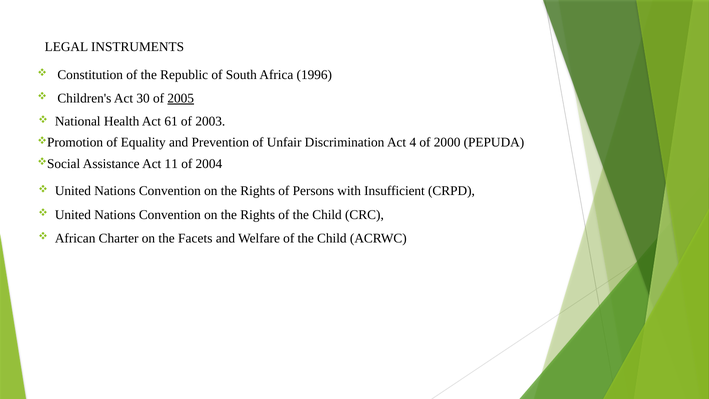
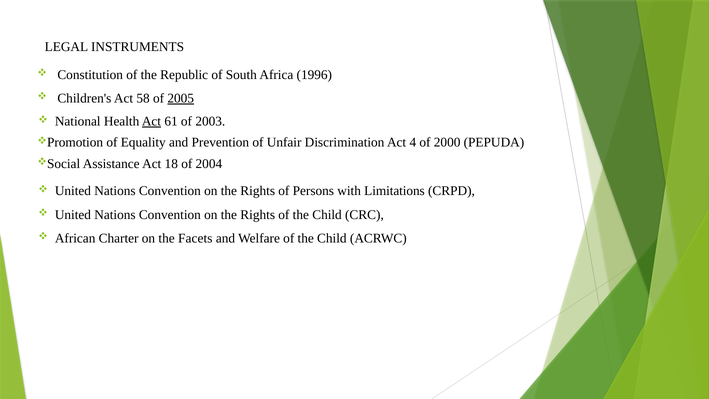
30: 30 -> 58
Act at (151, 121) underline: none -> present
11: 11 -> 18
Insufficient: Insufficient -> Limitations
